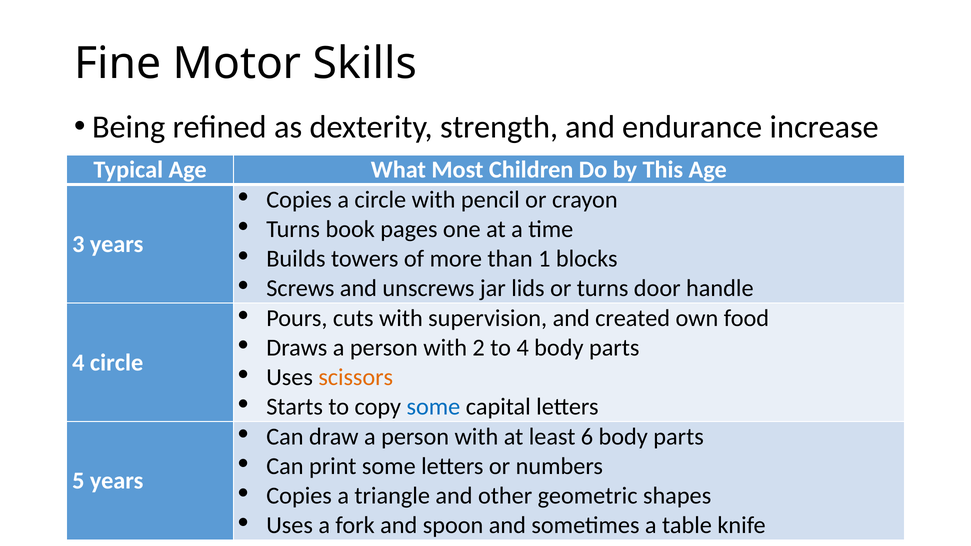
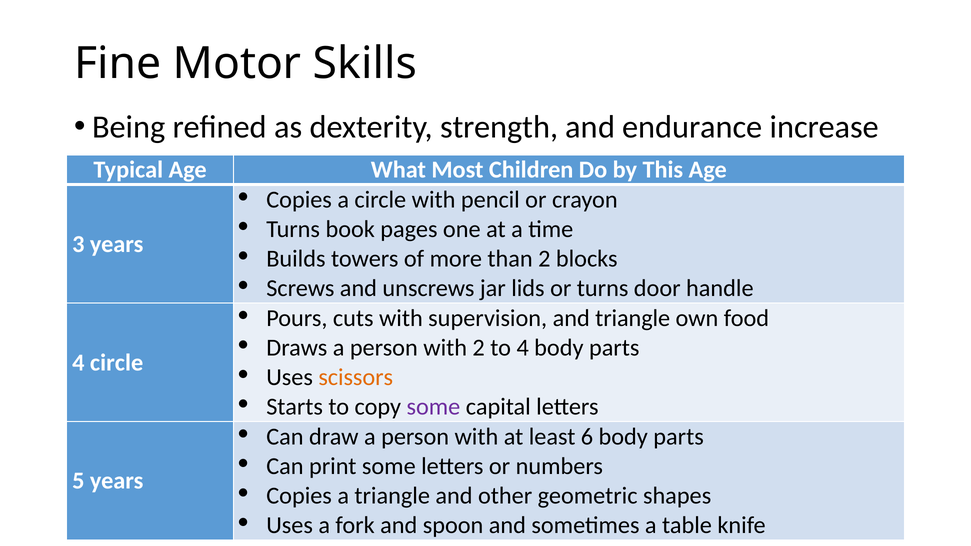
than 1: 1 -> 2
and created: created -> triangle
some at (433, 407) colour: blue -> purple
